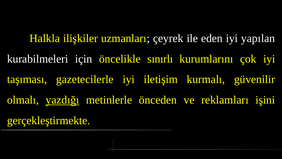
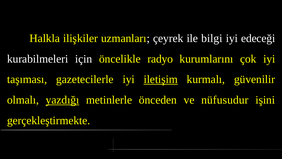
eden: eden -> bilgi
yapılan: yapılan -> edeceği
sınırlı: sınırlı -> radyo
iletişim underline: none -> present
reklamları: reklamları -> nüfusudur
